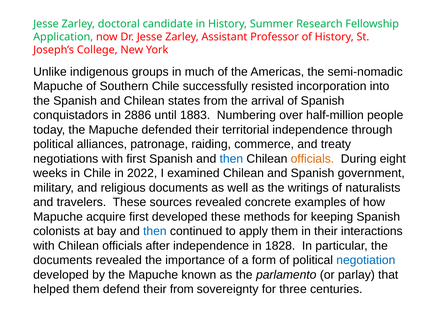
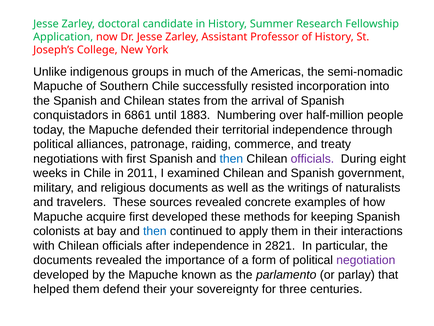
2886: 2886 -> 6861
officials at (312, 159) colour: orange -> purple
2022: 2022 -> 2011
1828: 1828 -> 2821
negotiation colour: blue -> purple
their from: from -> your
